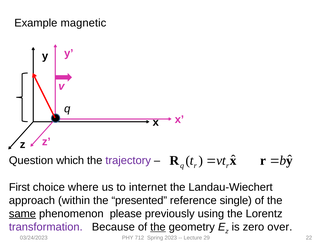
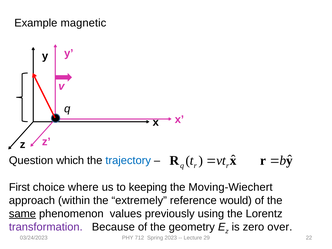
trajectory colour: purple -> blue
internet: internet -> keeping
Landau-Wiechert: Landau-Wiechert -> Moving-Wiechert
presented: presented -> extremely
single: single -> would
please: please -> values
the at (158, 227) underline: present -> none
